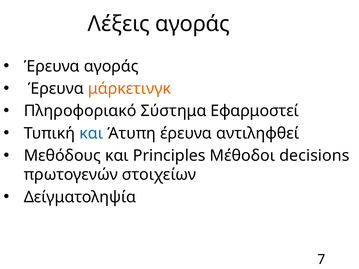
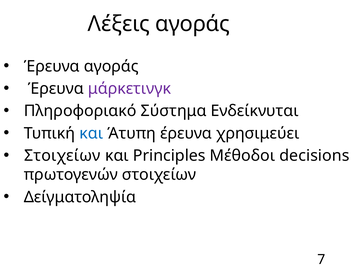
μάρκετινγκ colour: orange -> purple
Εφαρμοστεί: Εφαρμοστεί -> Ενδείκνυται
αντιληφθεί: αντιληφθεί -> χρησιμεύει
Μεθόδους at (62, 156): Μεθόδους -> Στοιχείων
